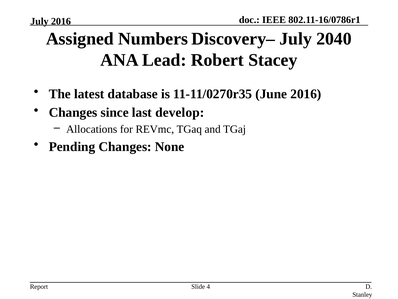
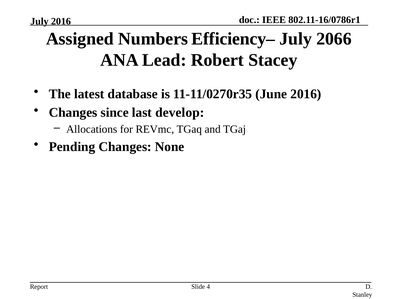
Discovery–: Discovery– -> Efficiency–
2040: 2040 -> 2066
